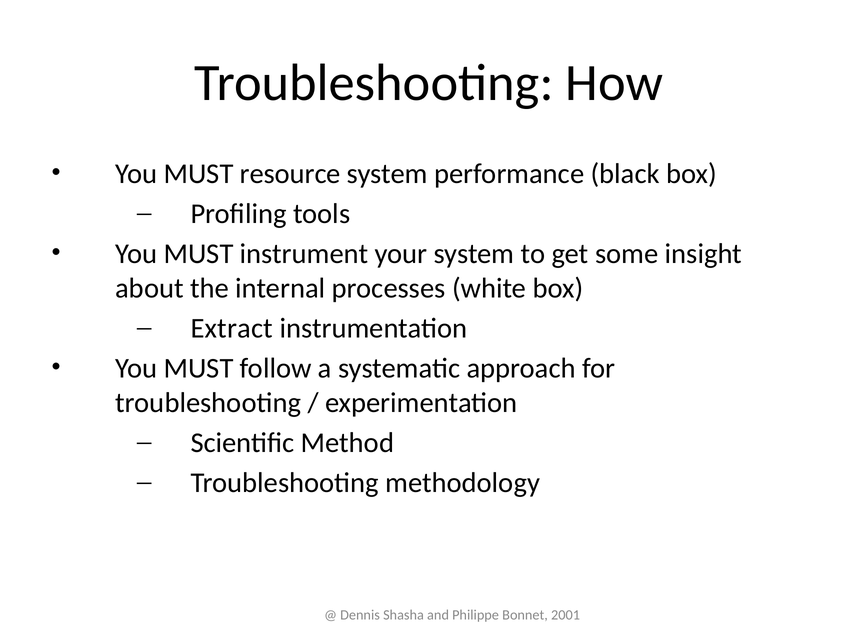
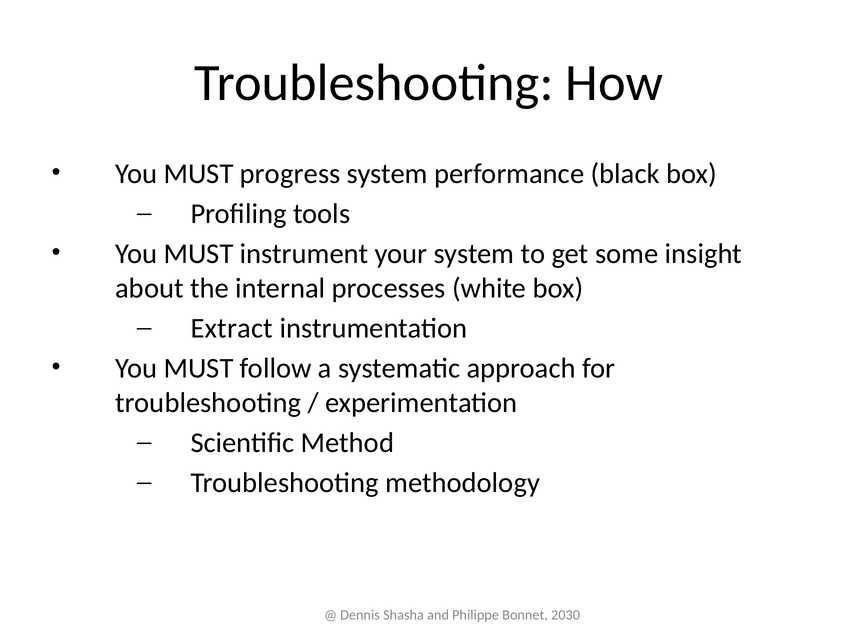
resource: resource -> progress
2001: 2001 -> 2030
